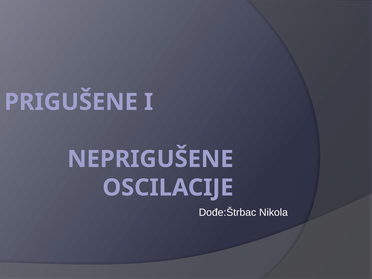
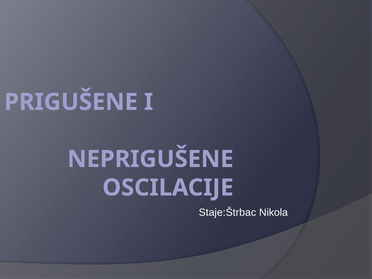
Dođe:Štrbac: Dođe:Štrbac -> Staje:Štrbac
